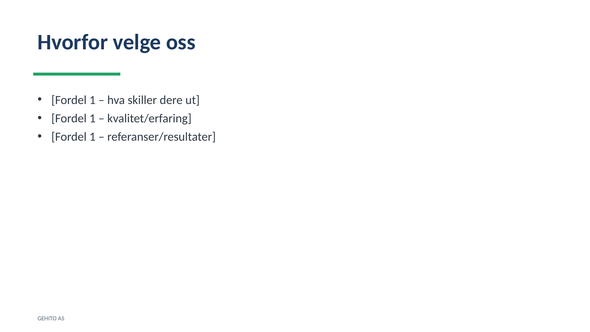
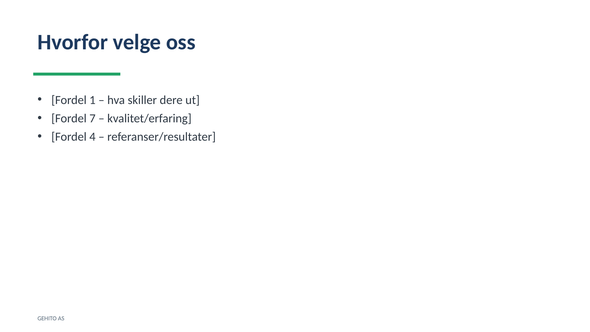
1 at (93, 118): 1 -> 7
1 at (93, 137): 1 -> 4
